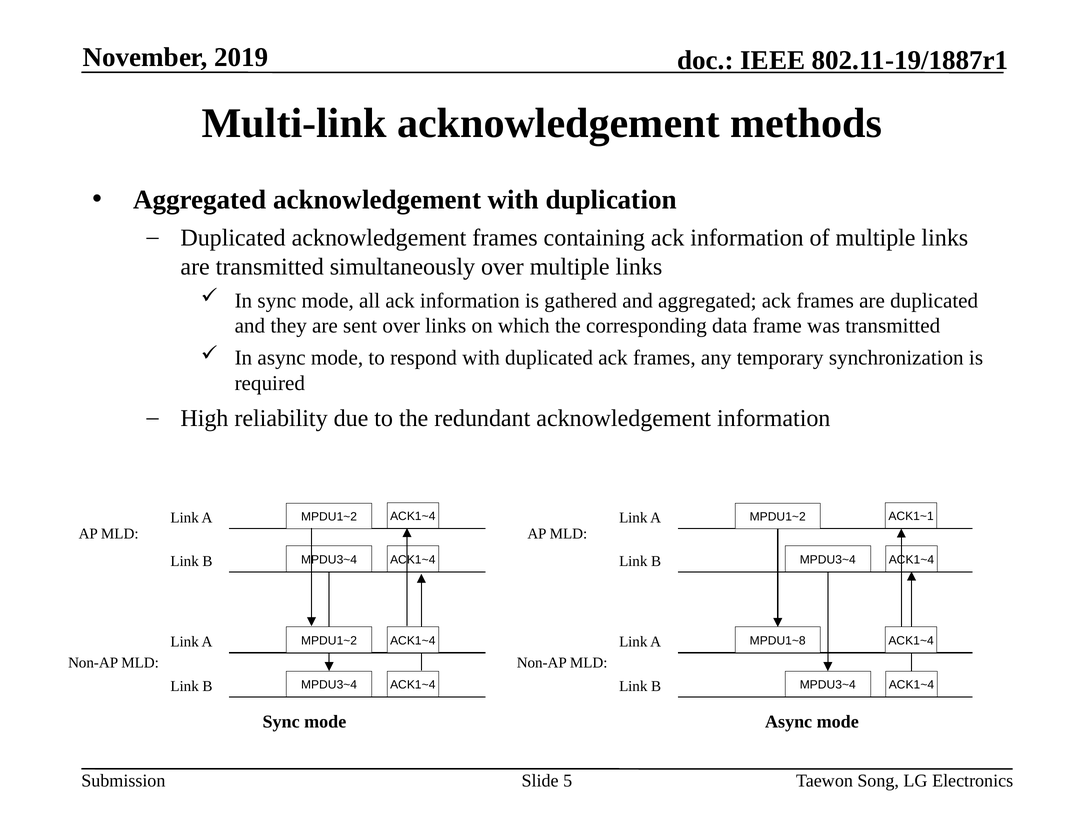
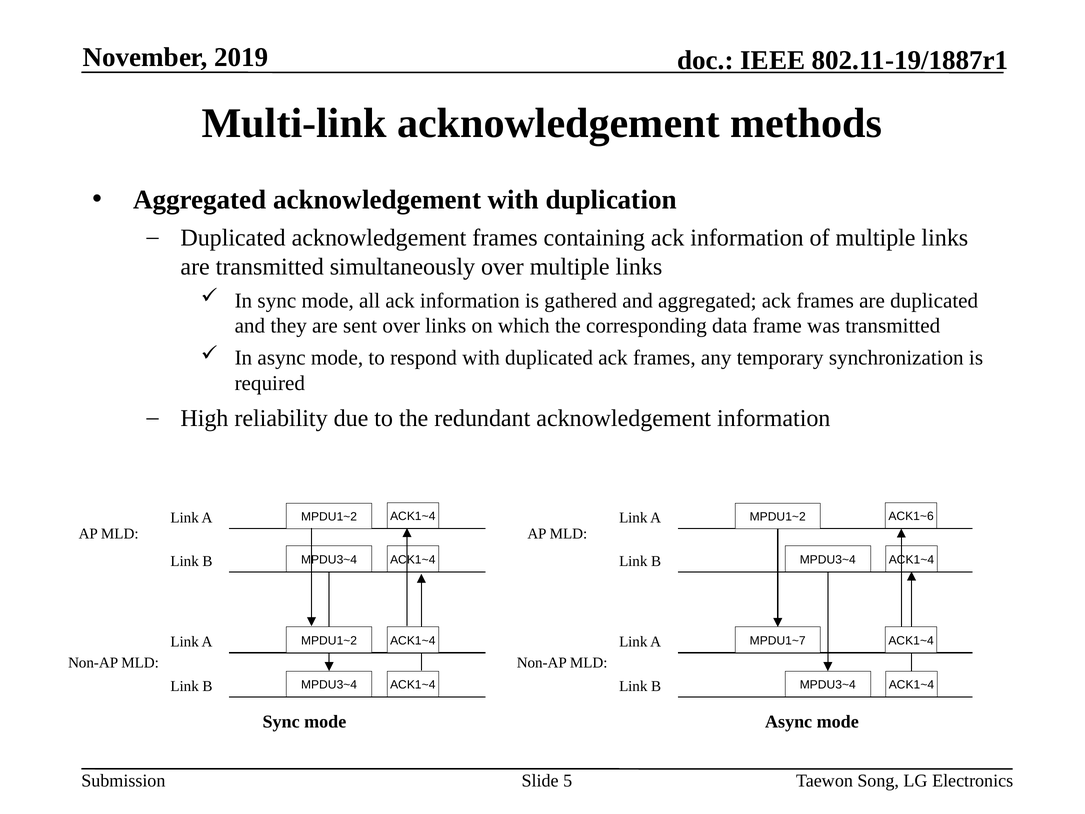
ACK1~1: ACK1~1 -> ACK1~6
MPDU1~8: MPDU1~8 -> MPDU1~7
